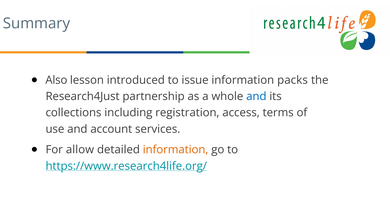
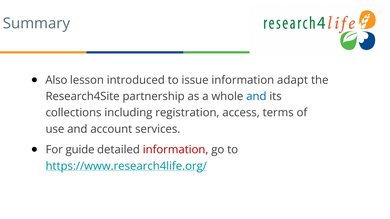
packs: packs -> adapt
Research4Just: Research4Just -> Research4Site
allow: allow -> guide
information at (176, 150) colour: orange -> red
